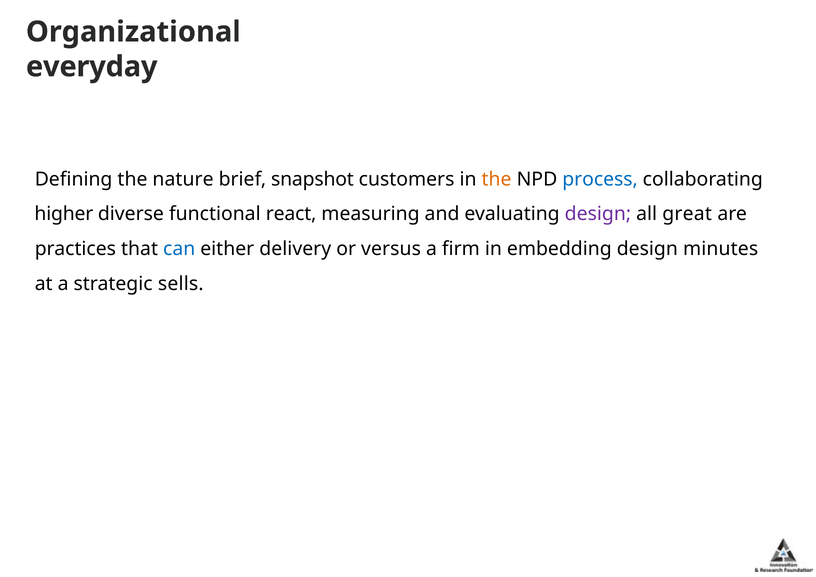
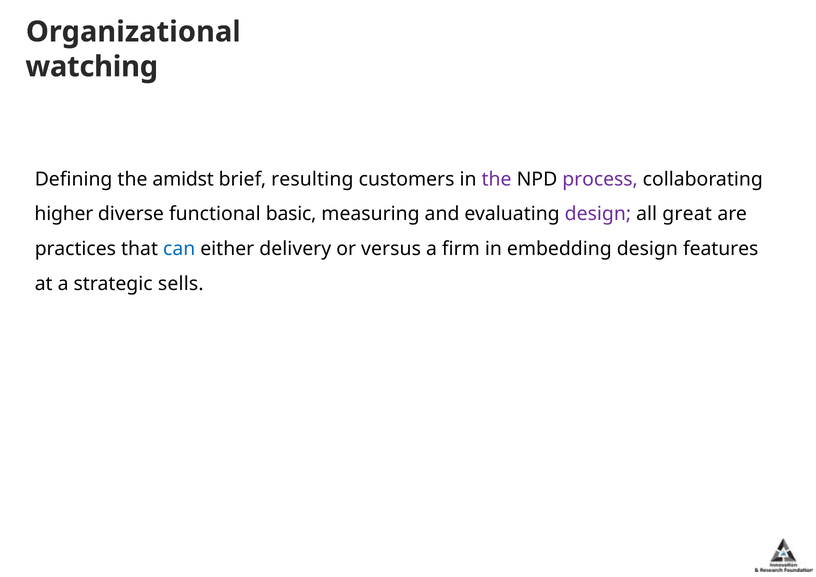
everyday: everyday -> watching
nature: nature -> amidst
snapshot: snapshot -> resulting
the at (497, 179) colour: orange -> purple
process colour: blue -> purple
react: react -> basic
minutes: minutes -> features
